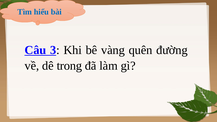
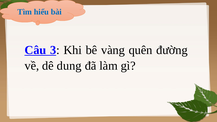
trong: trong -> dung
